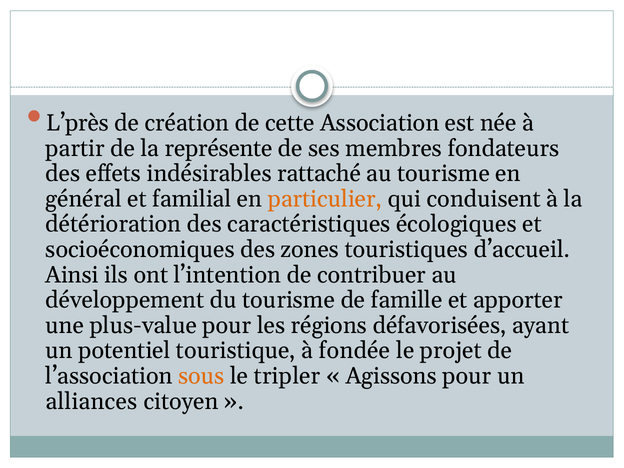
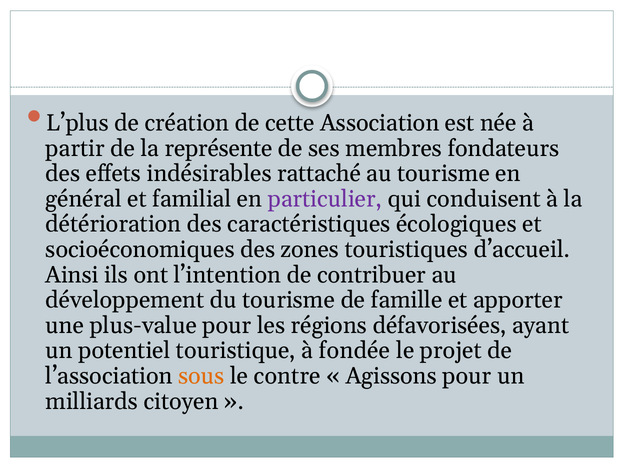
L’près: L’près -> L’plus
particulier colour: orange -> purple
tripler: tripler -> contre
alliances: alliances -> milliards
